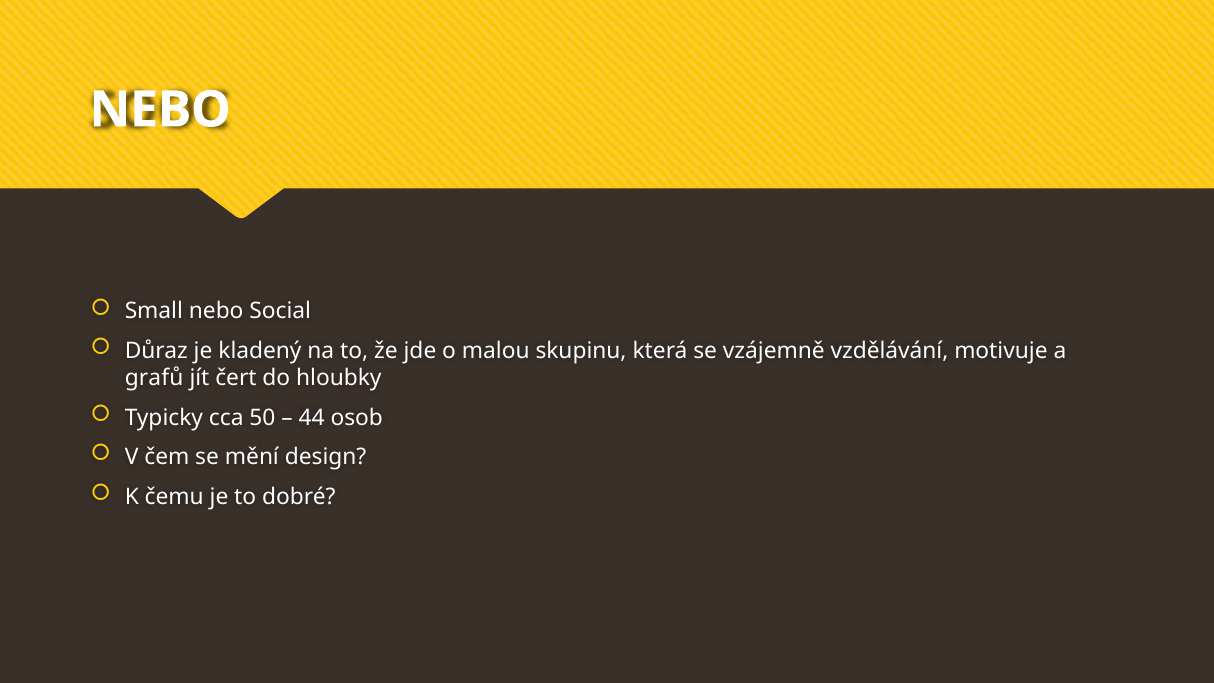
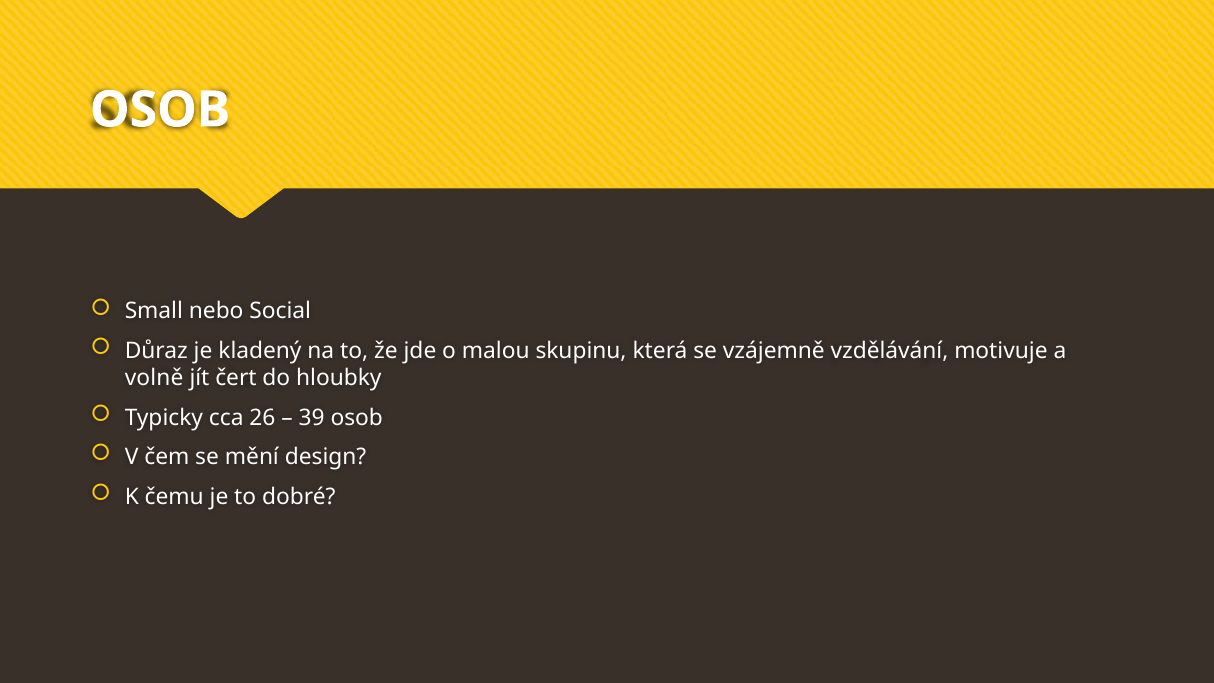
NEBO at (160, 110): NEBO -> OSOB
grafů: grafů -> volně
50: 50 -> 26
44: 44 -> 39
